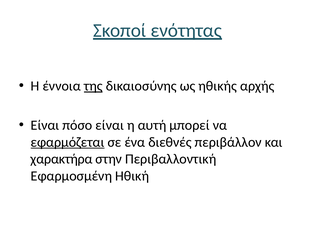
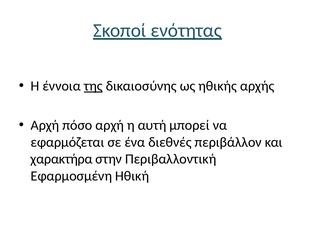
Είναι at (45, 125): Είναι -> Αρχή
πόσο είναι: είναι -> αρχή
εφαρμόζεται underline: present -> none
